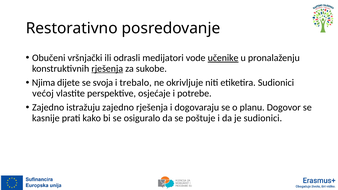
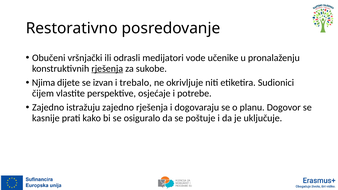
učenike underline: present -> none
svoja: svoja -> izvan
većoj: većoj -> čijem
je sudionici: sudionici -> uključuje
